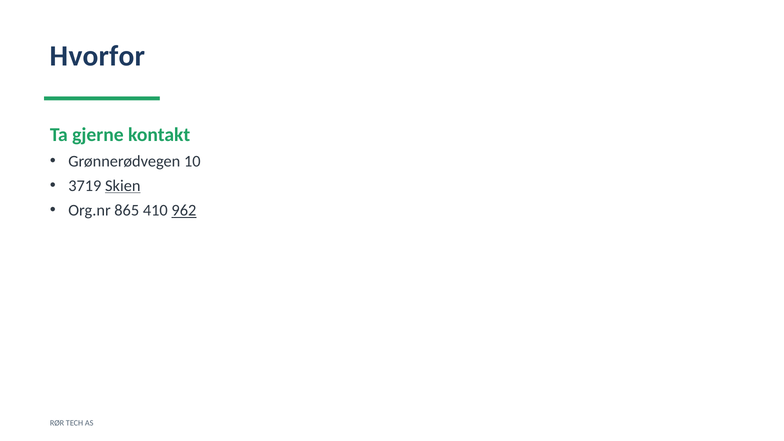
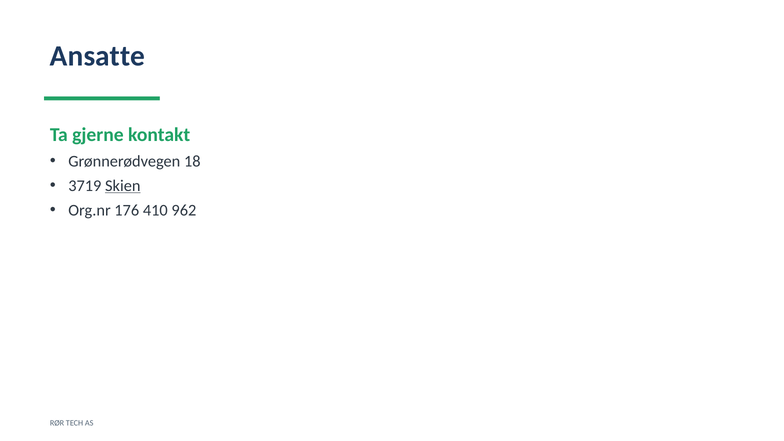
Hvorfor: Hvorfor -> Ansatte
10: 10 -> 18
865: 865 -> 176
962 underline: present -> none
